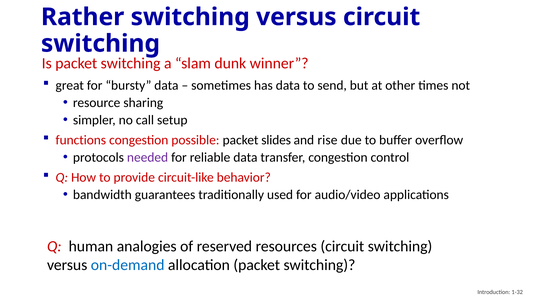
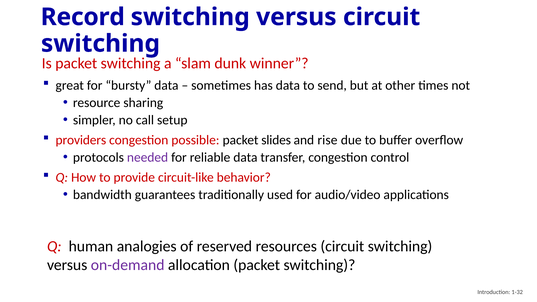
Rather: Rather -> Record
functions: functions -> providers
on-demand colour: blue -> purple
